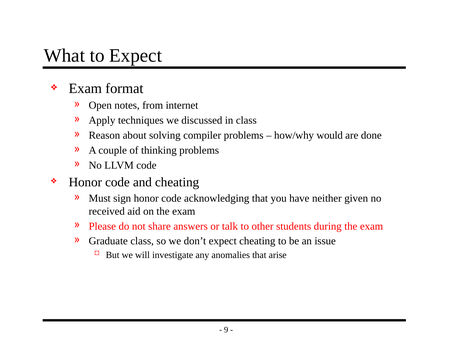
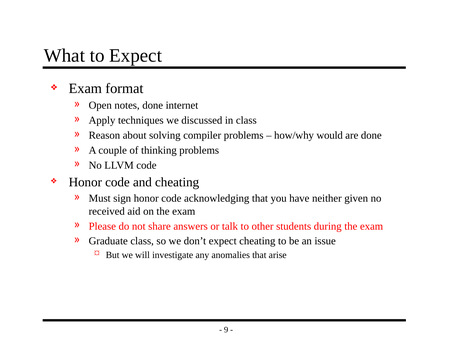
notes from: from -> done
